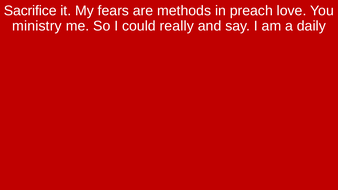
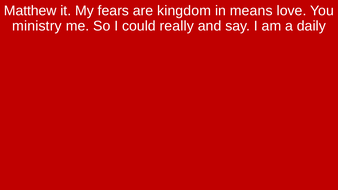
Sacrifice: Sacrifice -> Matthew
methods: methods -> kingdom
preach: preach -> means
